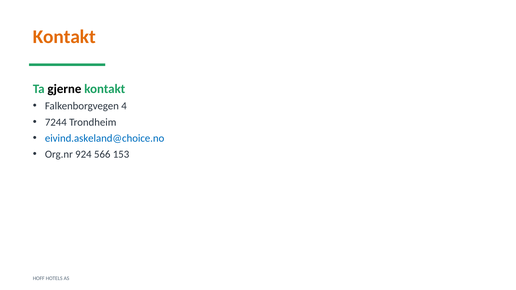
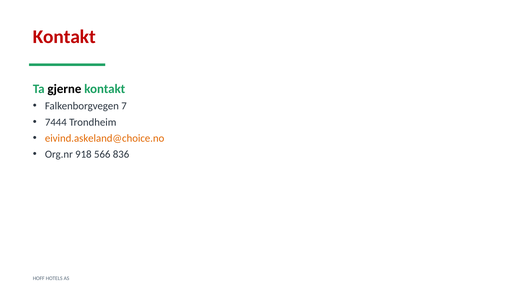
Kontakt at (64, 37) colour: orange -> red
4: 4 -> 7
7244: 7244 -> 7444
eivind.askeland@choice.no colour: blue -> orange
924: 924 -> 918
153: 153 -> 836
